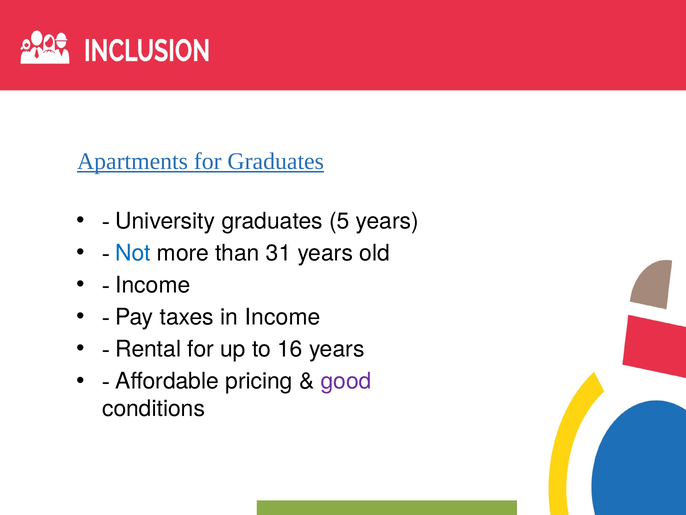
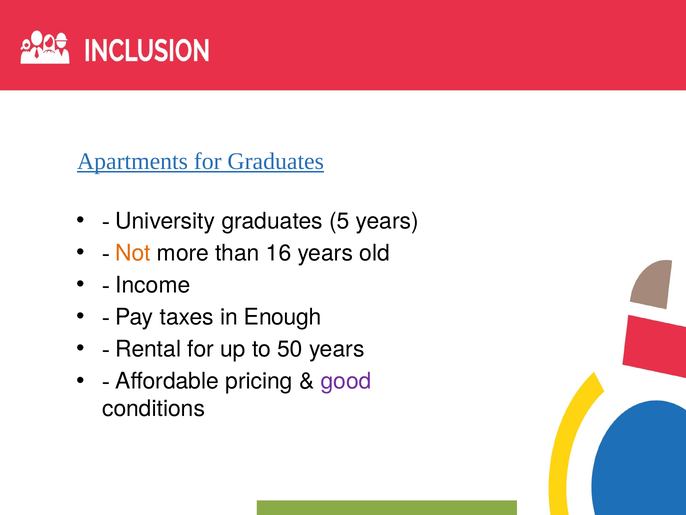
Not colour: blue -> orange
31: 31 -> 16
in Income: Income -> Enough
16: 16 -> 50
